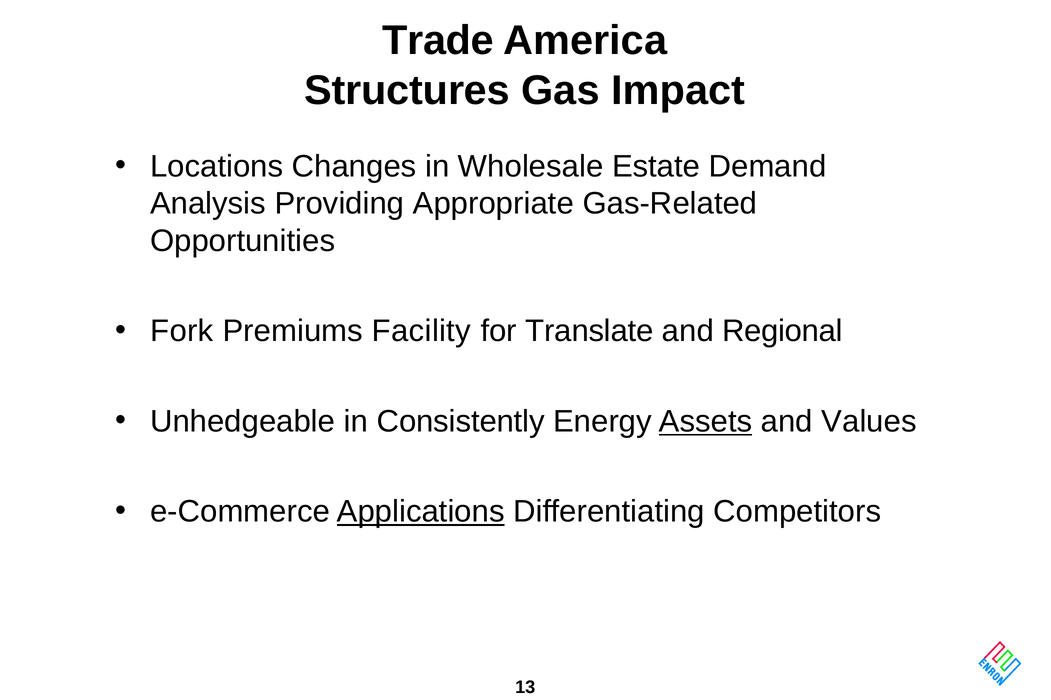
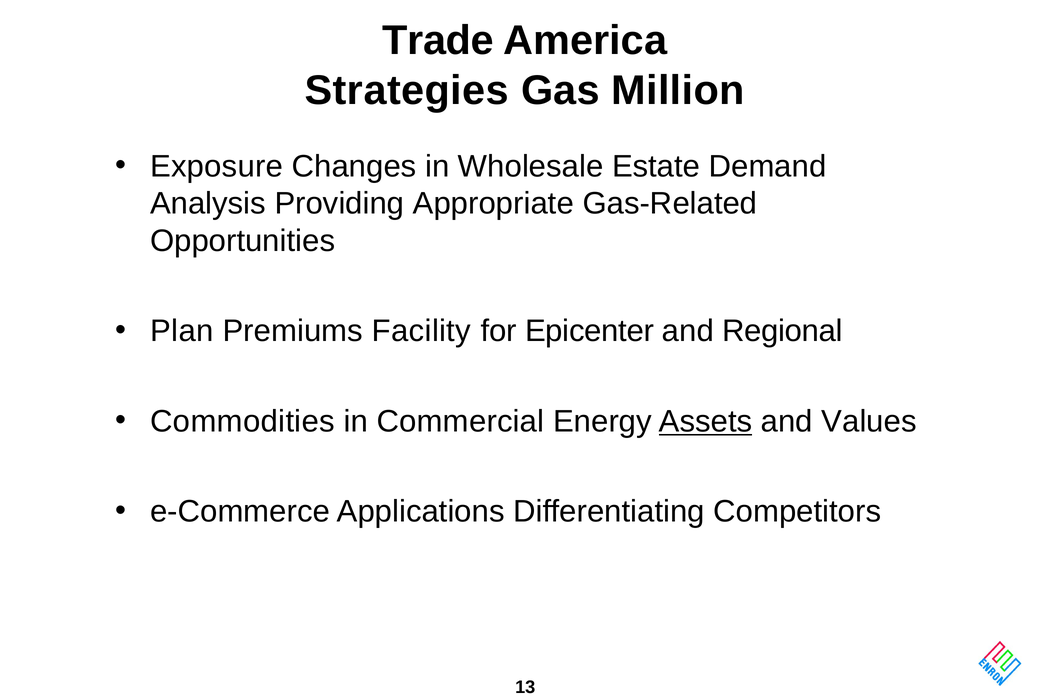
Structures: Structures -> Strategies
Impact: Impact -> Million
Locations: Locations -> Exposure
Fork: Fork -> Plan
Translate: Translate -> Epicenter
Unhedgeable: Unhedgeable -> Commodities
Consistently: Consistently -> Commercial
Applications underline: present -> none
